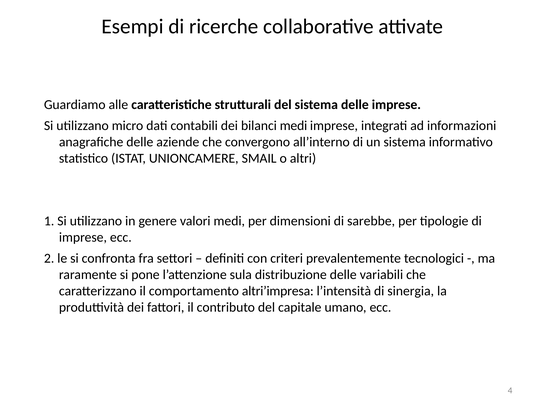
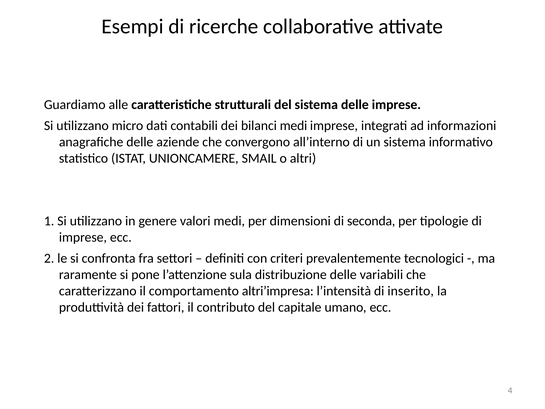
sarebbe: sarebbe -> seconda
sinergia: sinergia -> inserito
